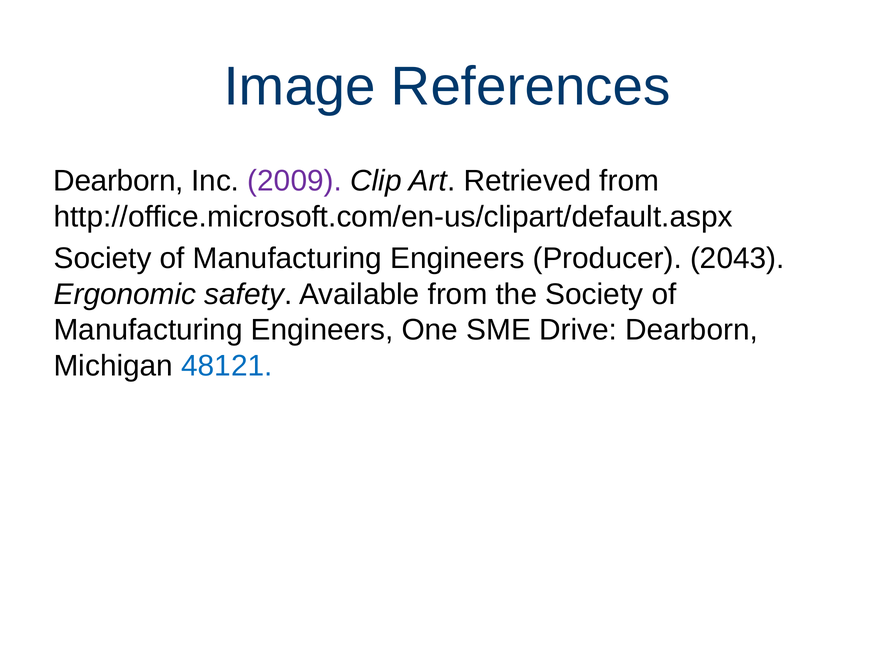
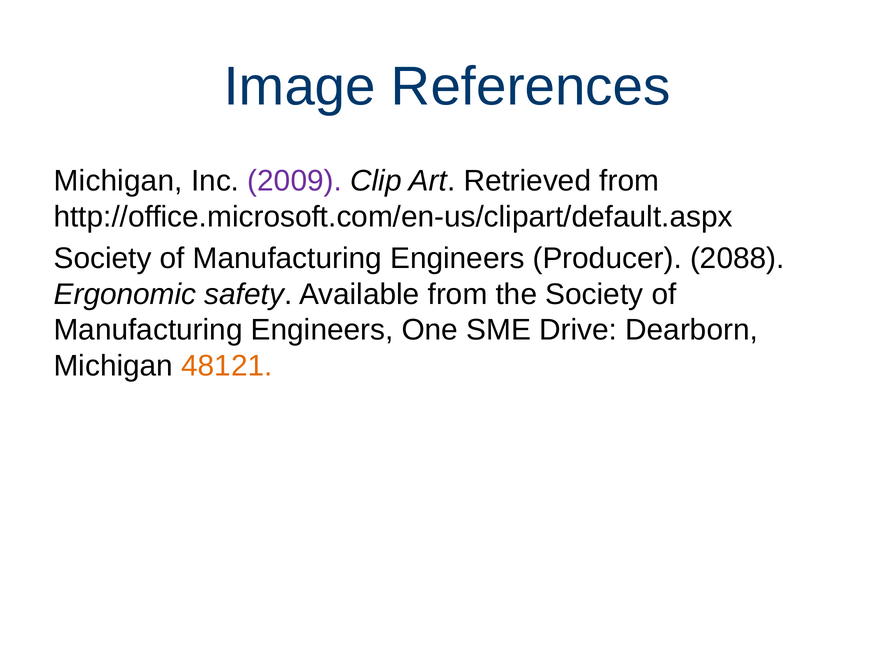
Dearborn at (118, 181): Dearborn -> Michigan
2043: 2043 -> 2088
48121 colour: blue -> orange
